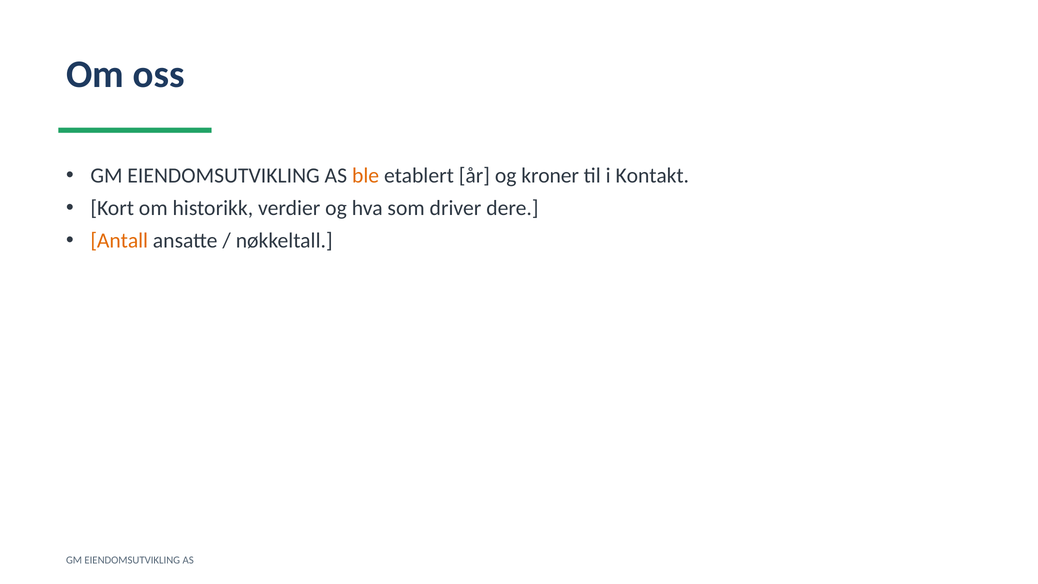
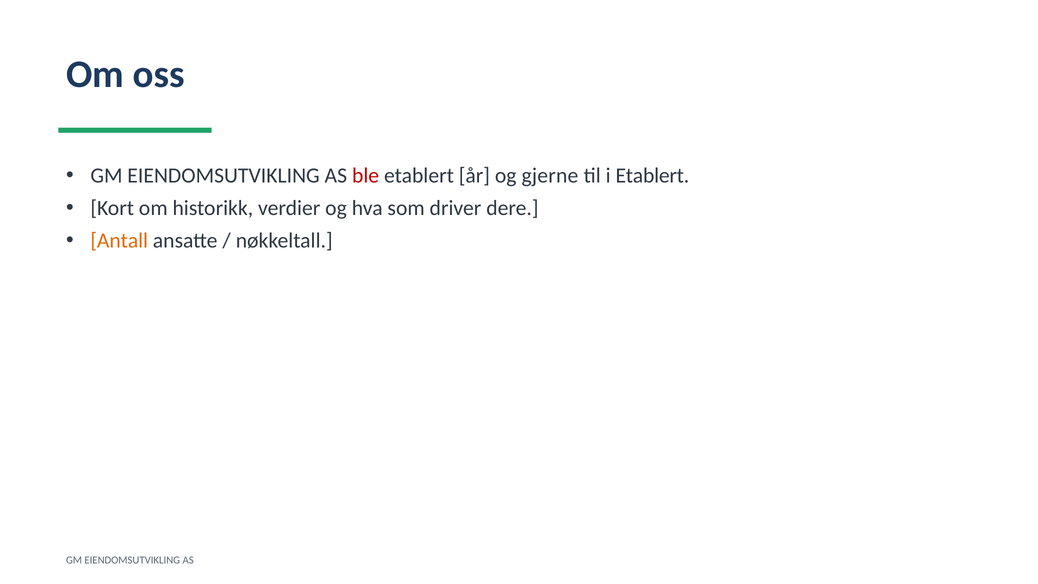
ble colour: orange -> red
kroner: kroner -> gjerne
i Kontakt: Kontakt -> Etablert
